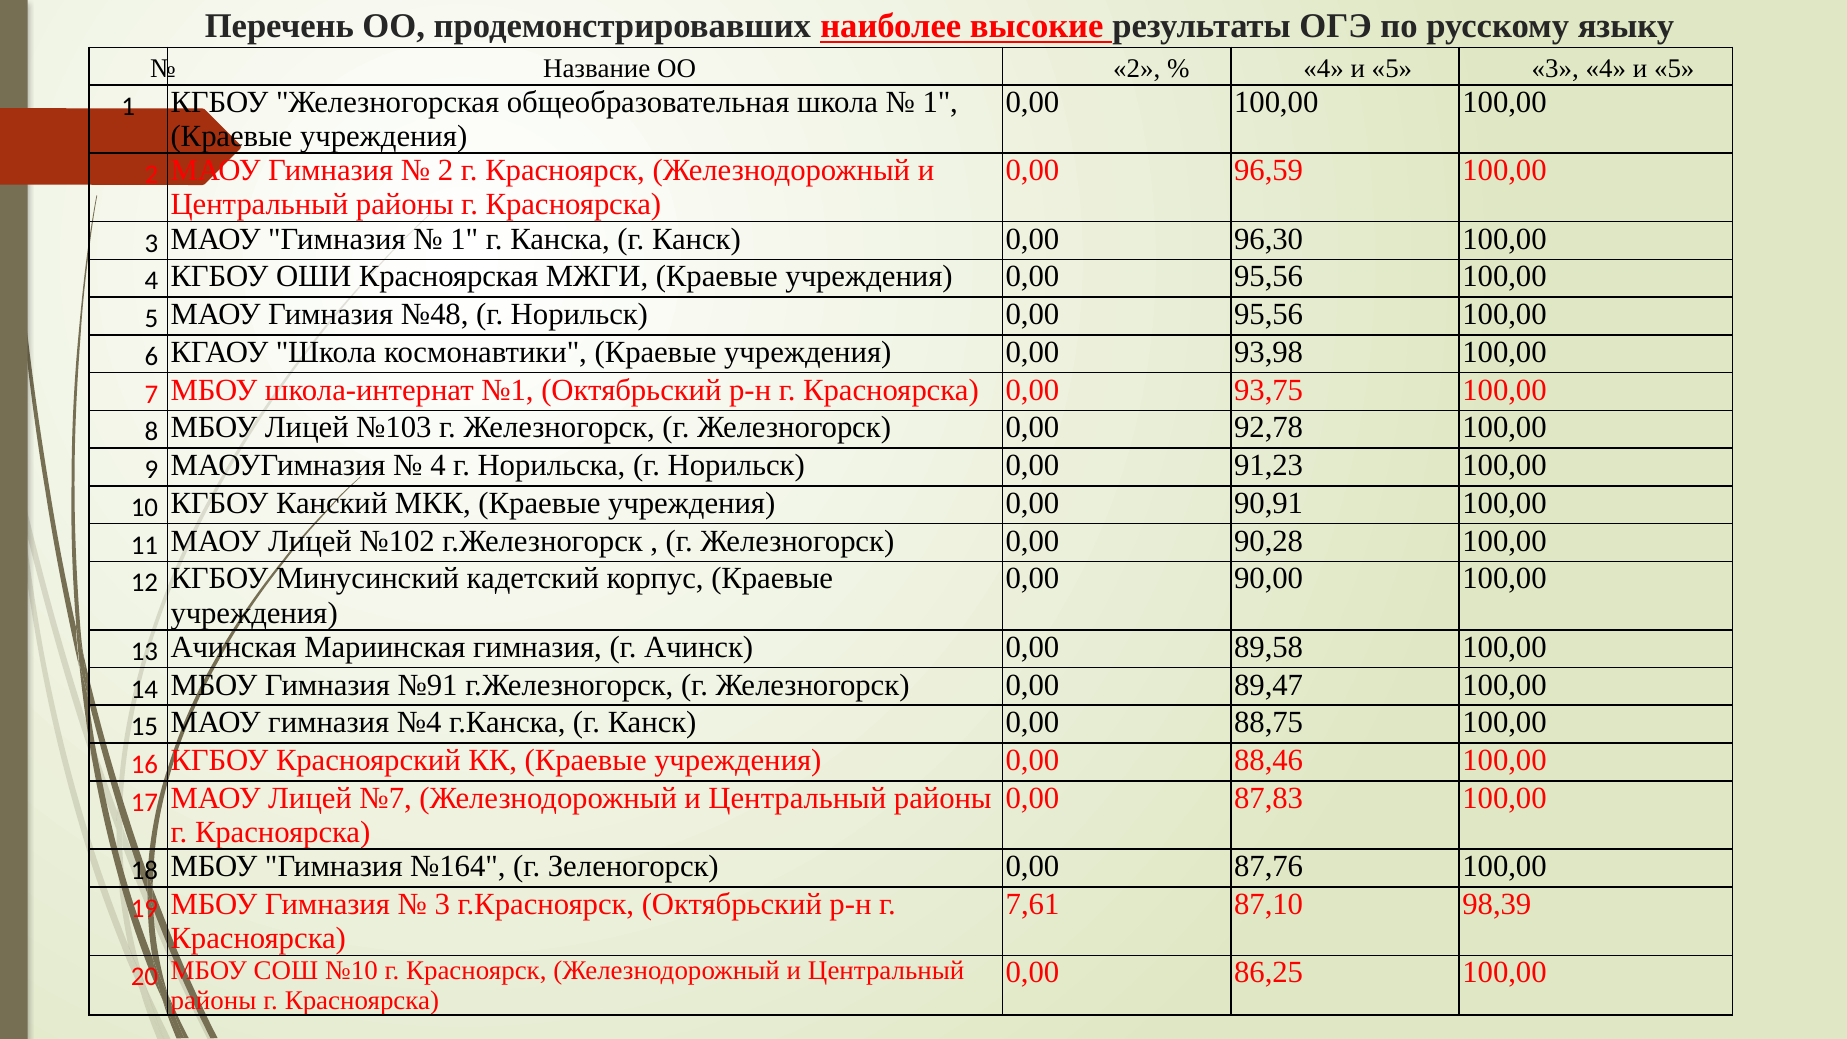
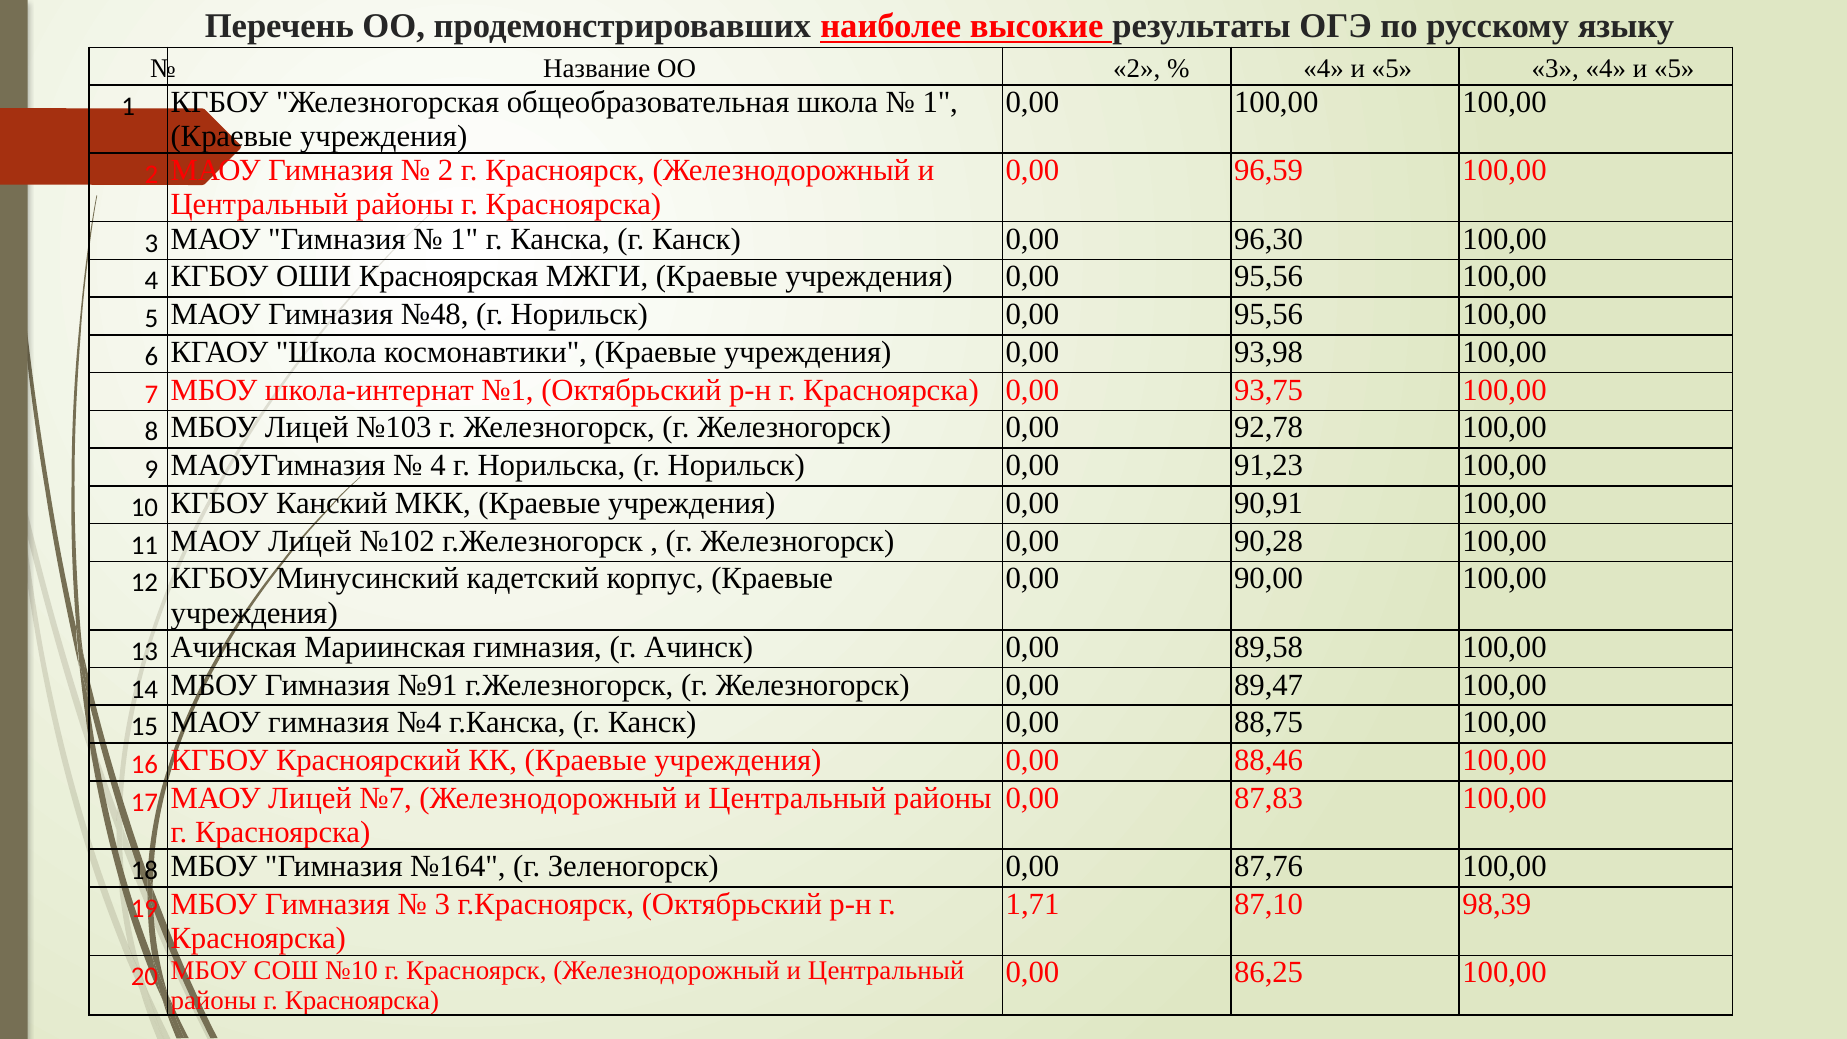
7,61: 7,61 -> 1,71
